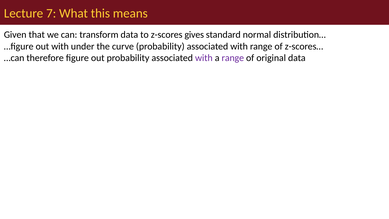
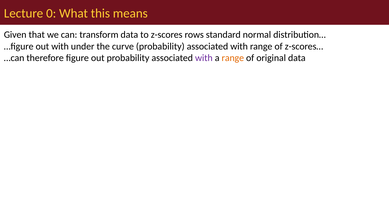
7: 7 -> 0
gives: gives -> rows
range at (233, 58) colour: purple -> orange
